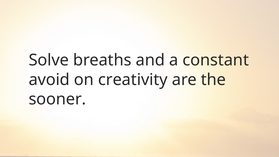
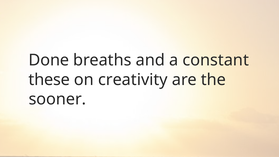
Solve: Solve -> Done
avoid: avoid -> these
